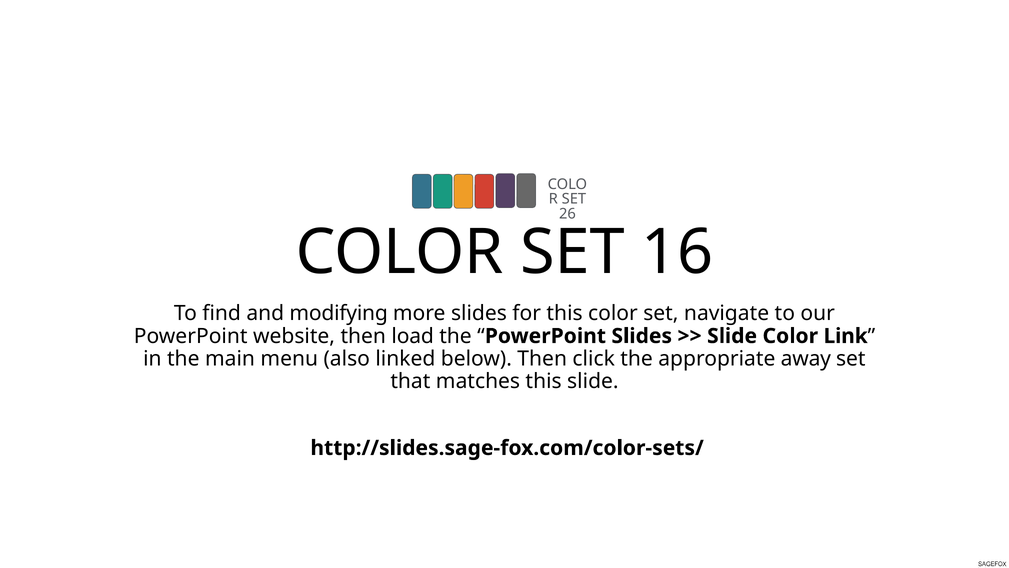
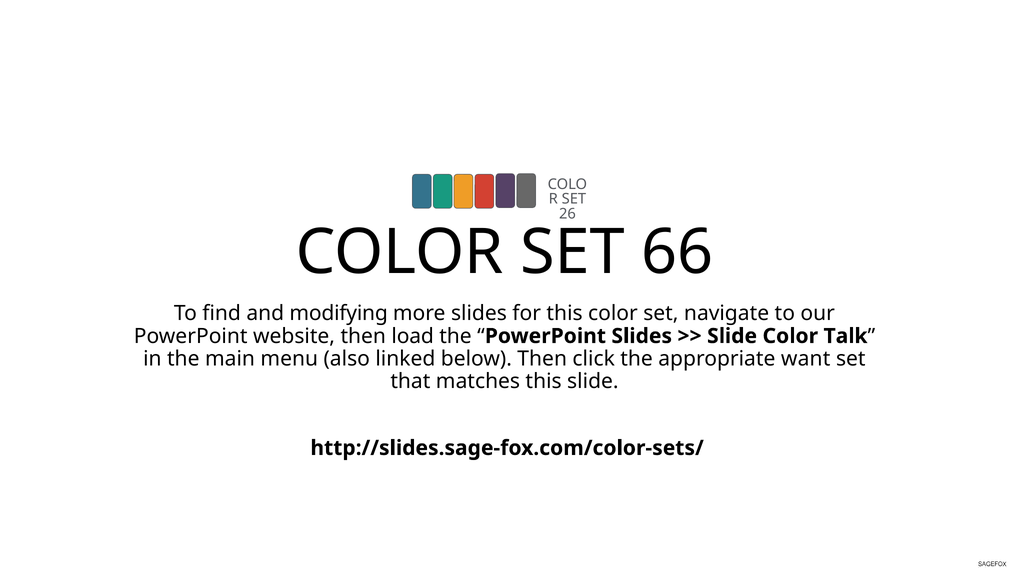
16: 16 -> 66
Link: Link -> Talk
away: away -> want
